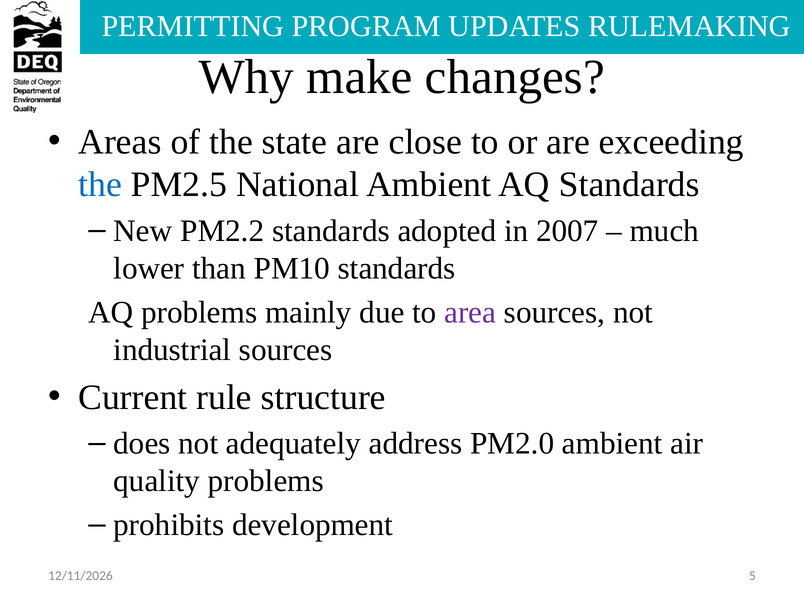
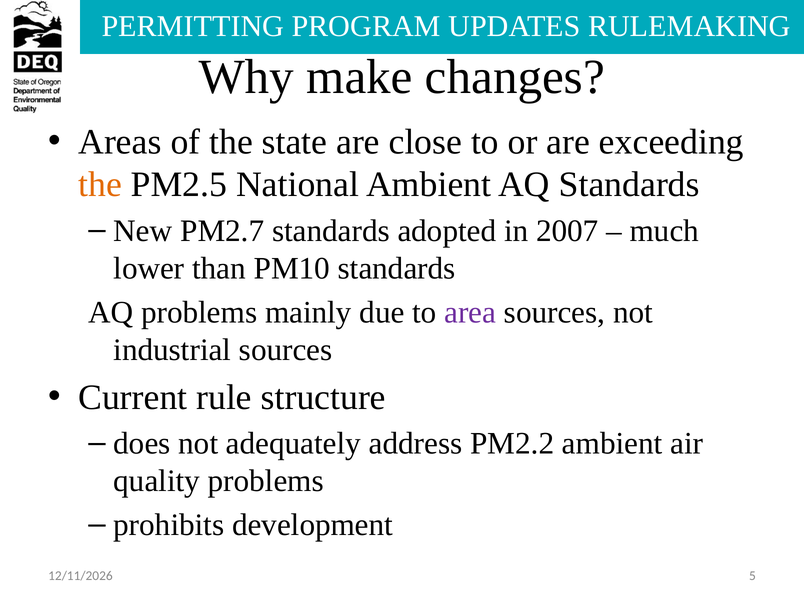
the at (100, 185) colour: blue -> orange
PM2.2: PM2.2 -> PM2.7
PM2.0: PM2.0 -> PM2.2
